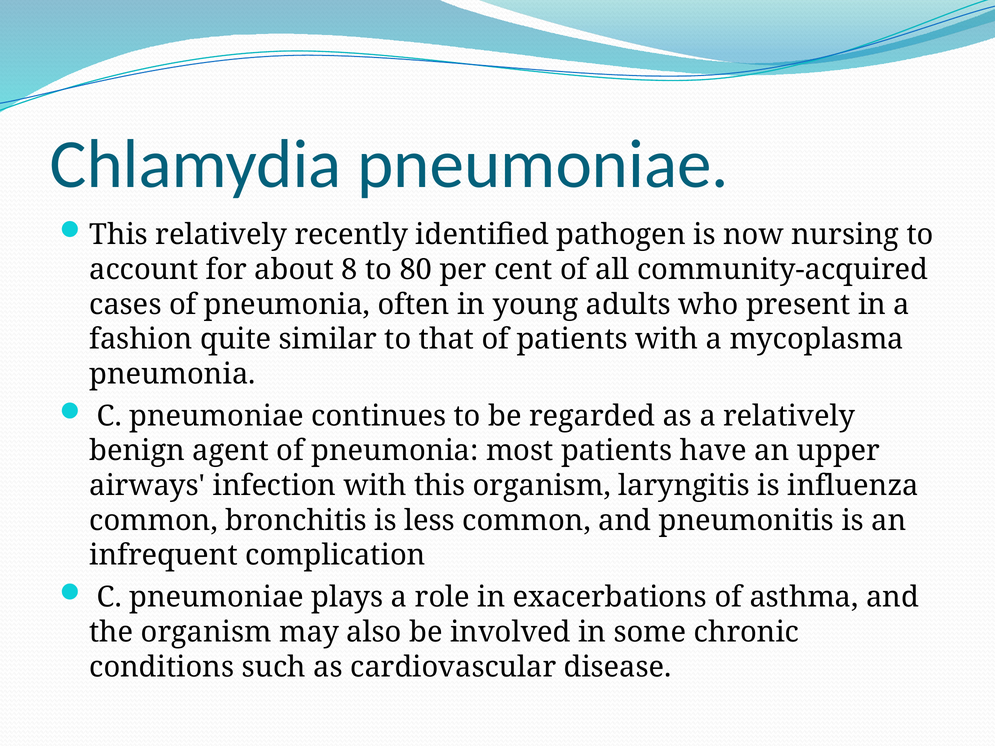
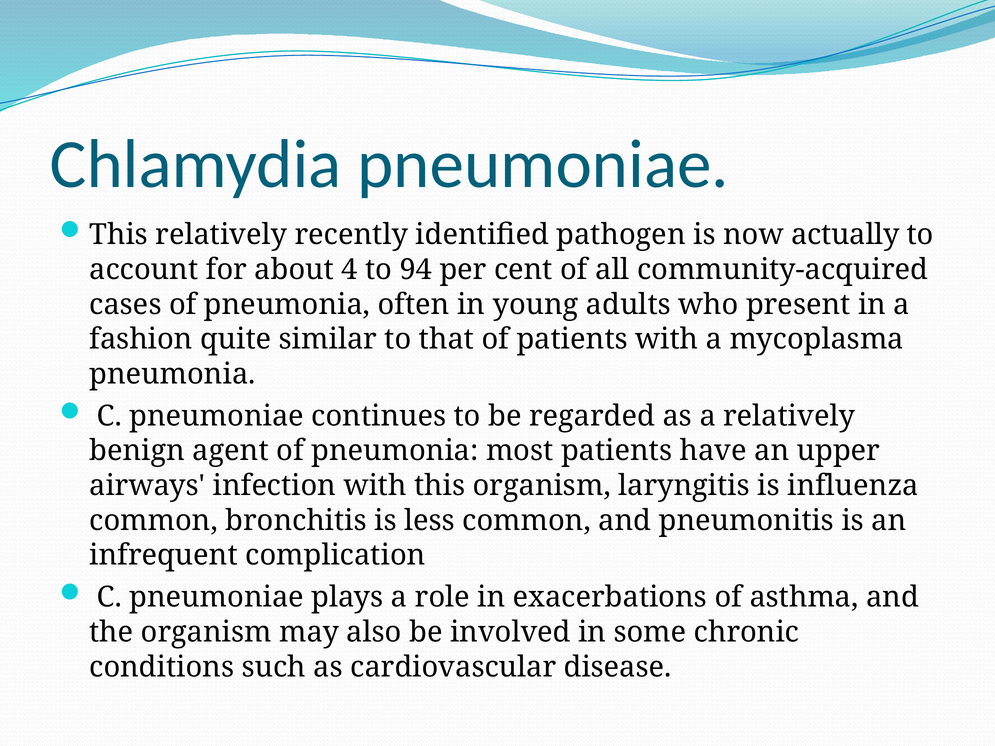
nursing: nursing -> actually
8: 8 -> 4
80: 80 -> 94
